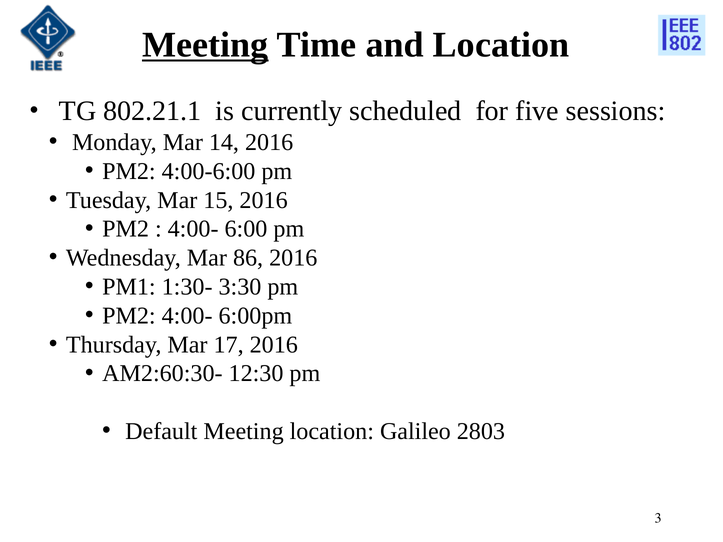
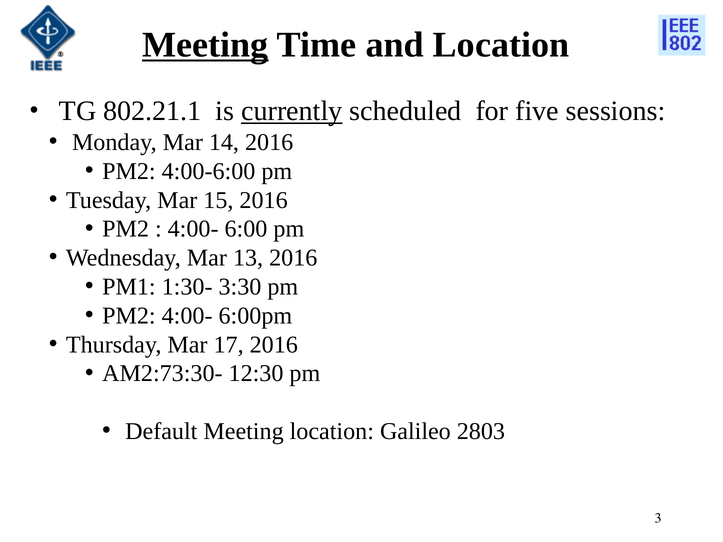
currently underline: none -> present
86: 86 -> 13
AM2:60:30-: AM2:60:30- -> AM2:73:30-
